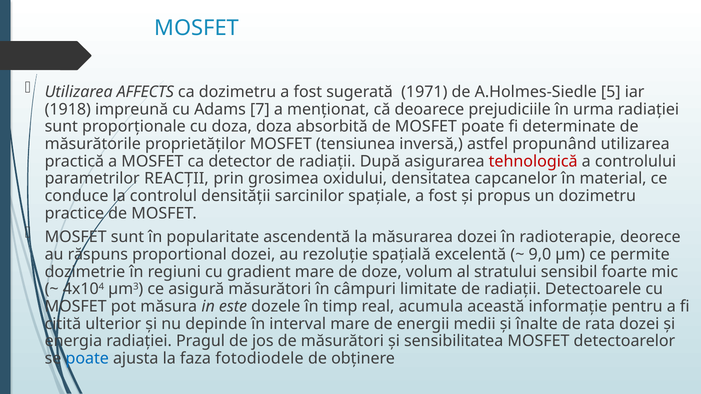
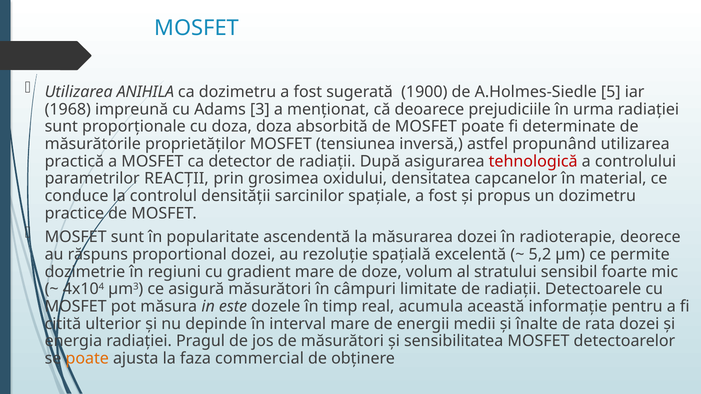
AFFECTS: AFFECTS -> ANIHILA
1971: 1971 -> 1900
1918: 1918 -> 1968
7: 7 -> 3
9,0: 9,0 -> 5,2
poate at (87, 359) colour: blue -> orange
fotodiodele: fotodiodele -> commercial
